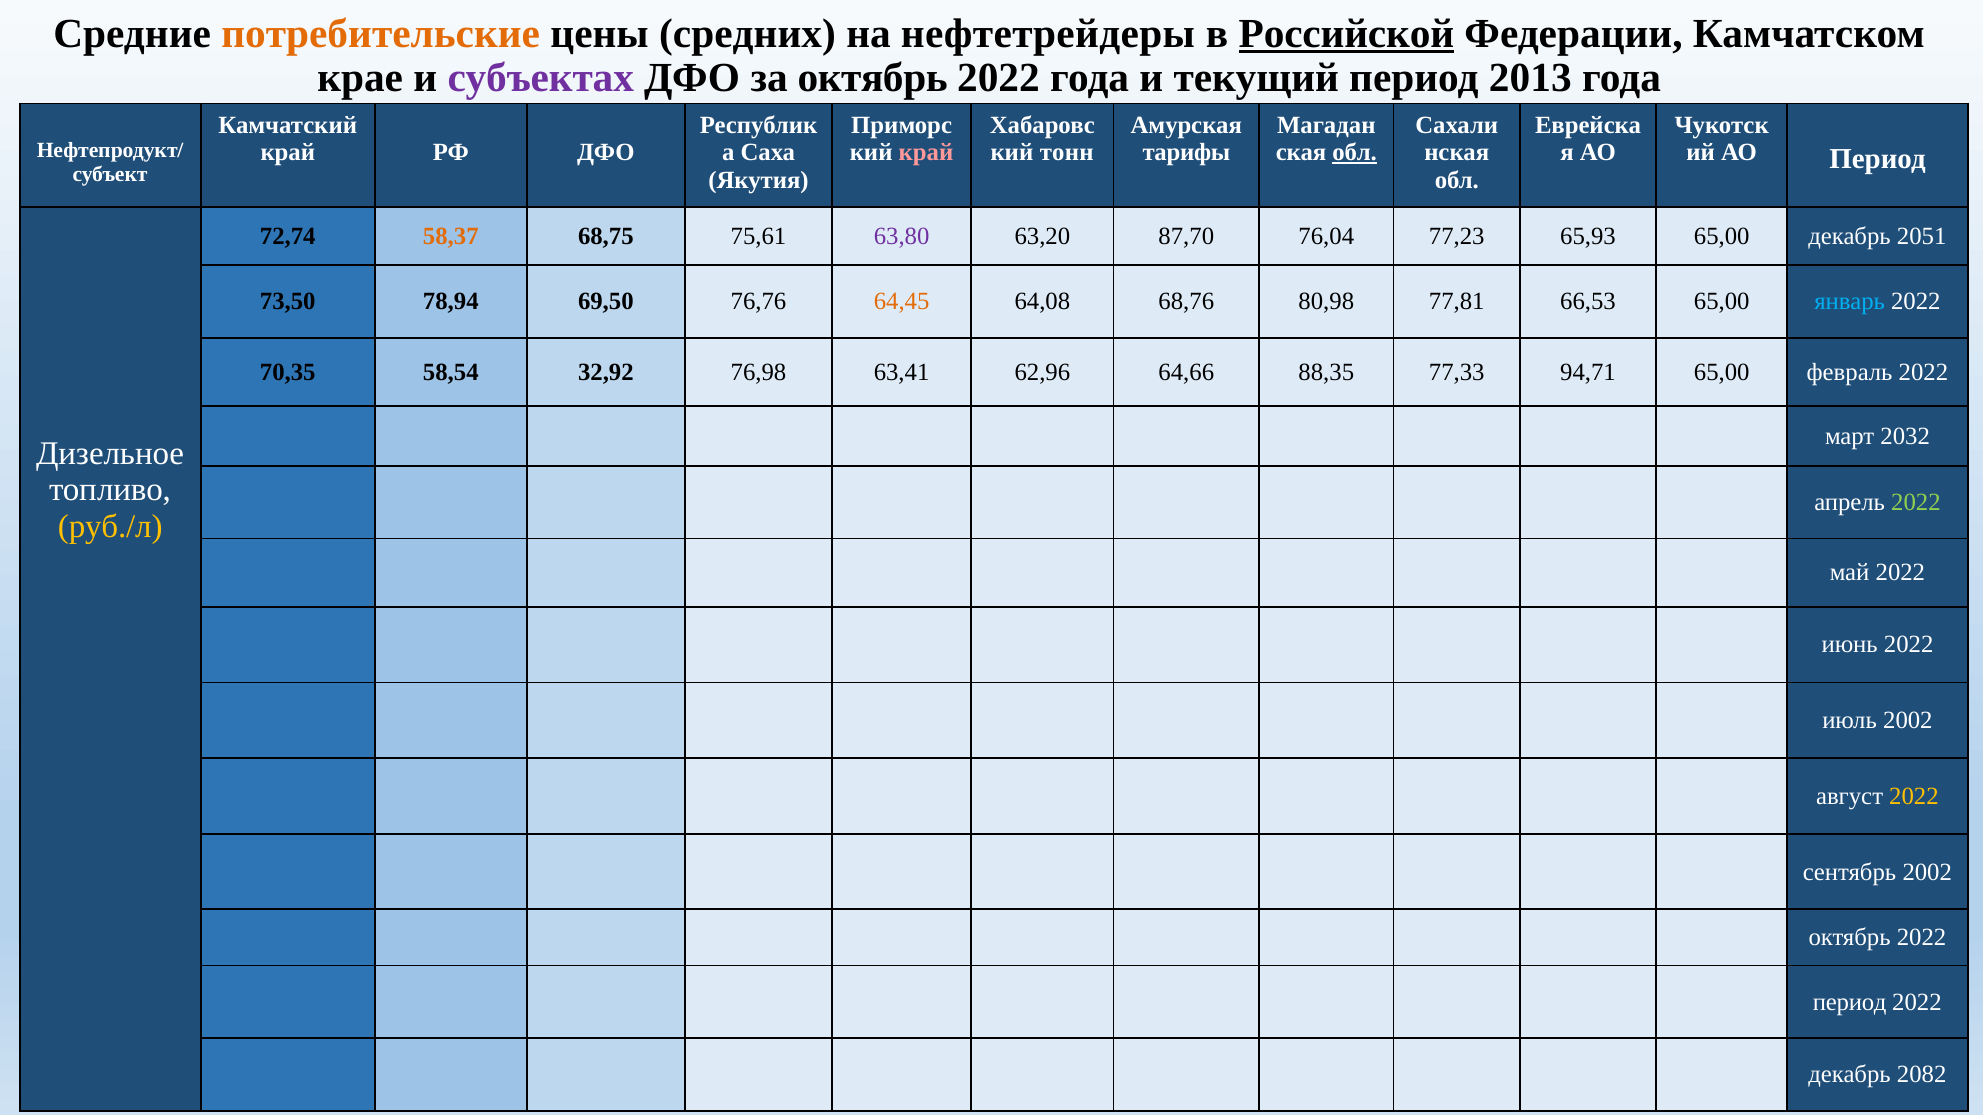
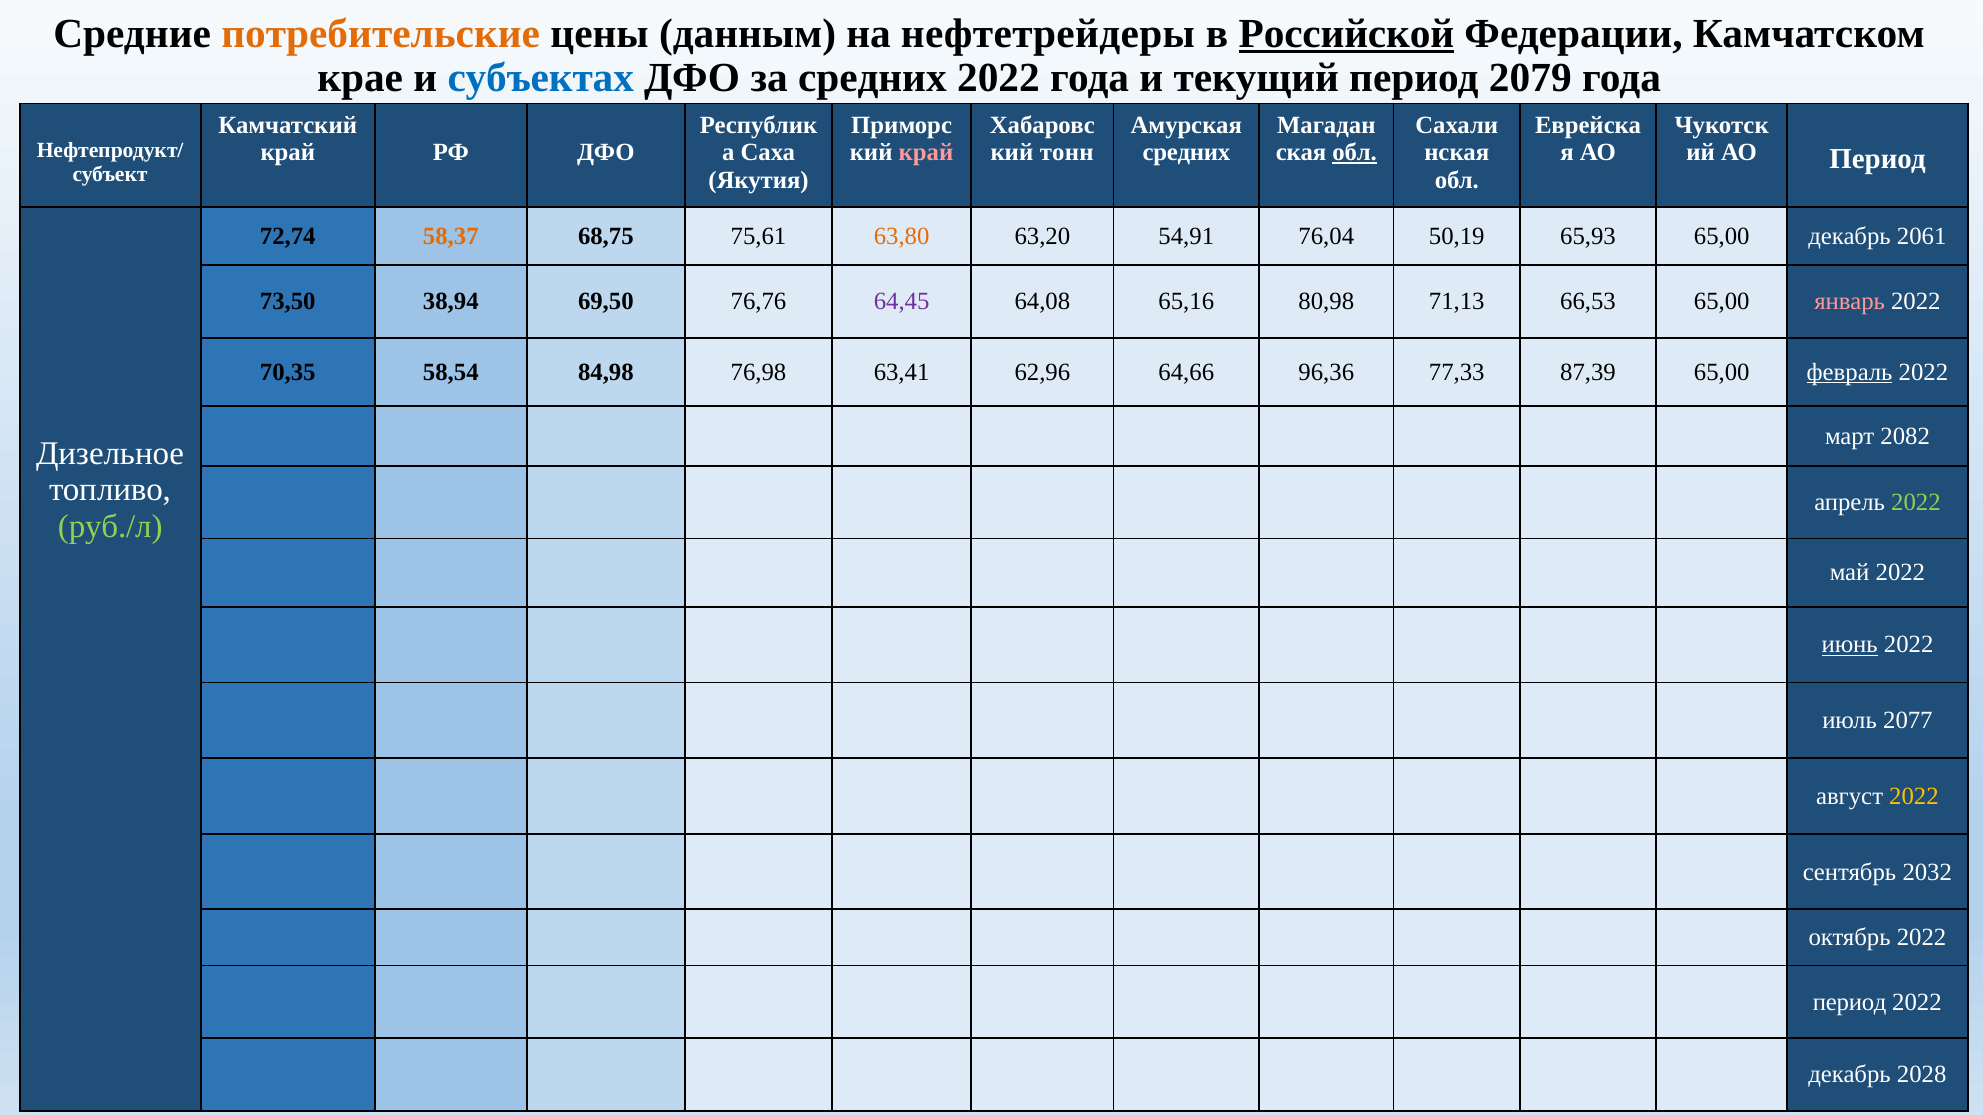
средних: средних -> данным
субъектах colour: purple -> blue
за октябрь: октябрь -> средних
2013: 2013 -> 2079
тарифы at (1186, 152): тарифы -> средних
63,80 colour: purple -> orange
87,70: 87,70 -> 54,91
77,23: 77,23 -> 50,19
2051: 2051 -> 2061
78,94: 78,94 -> 38,94
64,45 colour: orange -> purple
68,76: 68,76 -> 65,16
77,81: 77,81 -> 71,13
январь colour: light blue -> pink
32,92: 32,92 -> 84,98
88,35: 88,35 -> 96,36
94,71: 94,71 -> 87,39
февраль underline: none -> present
2032: 2032 -> 2082
руб./л colour: yellow -> light green
июнь underline: none -> present
июль 2002: 2002 -> 2077
сентябрь 2002: 2002 -> 2032
2082: 2082 -> 2028
